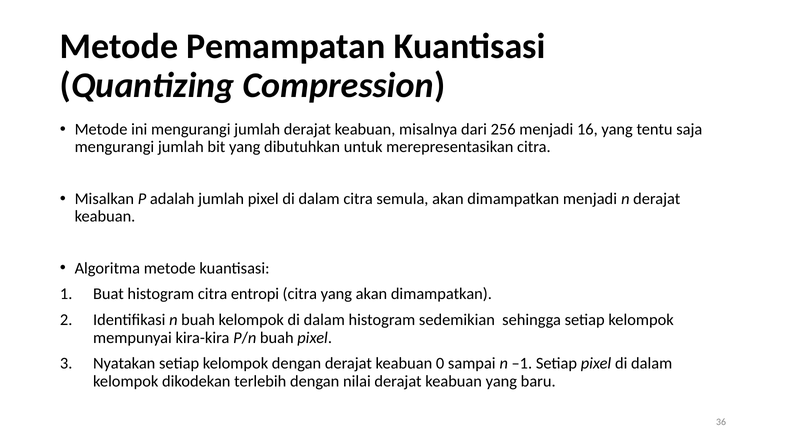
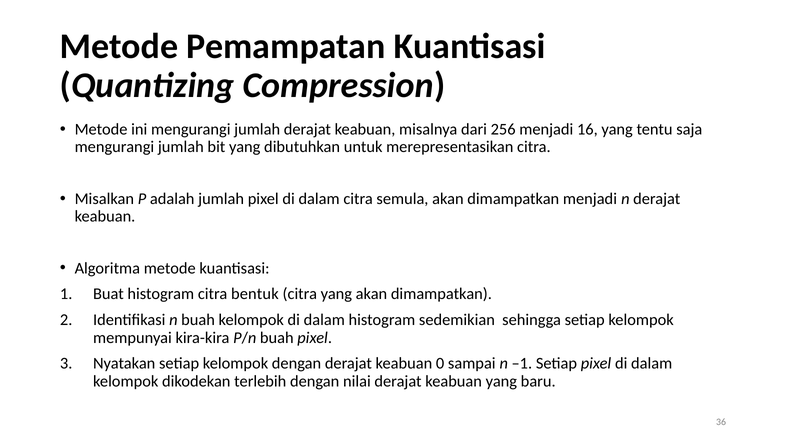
entropi: entropi -> bentuk
